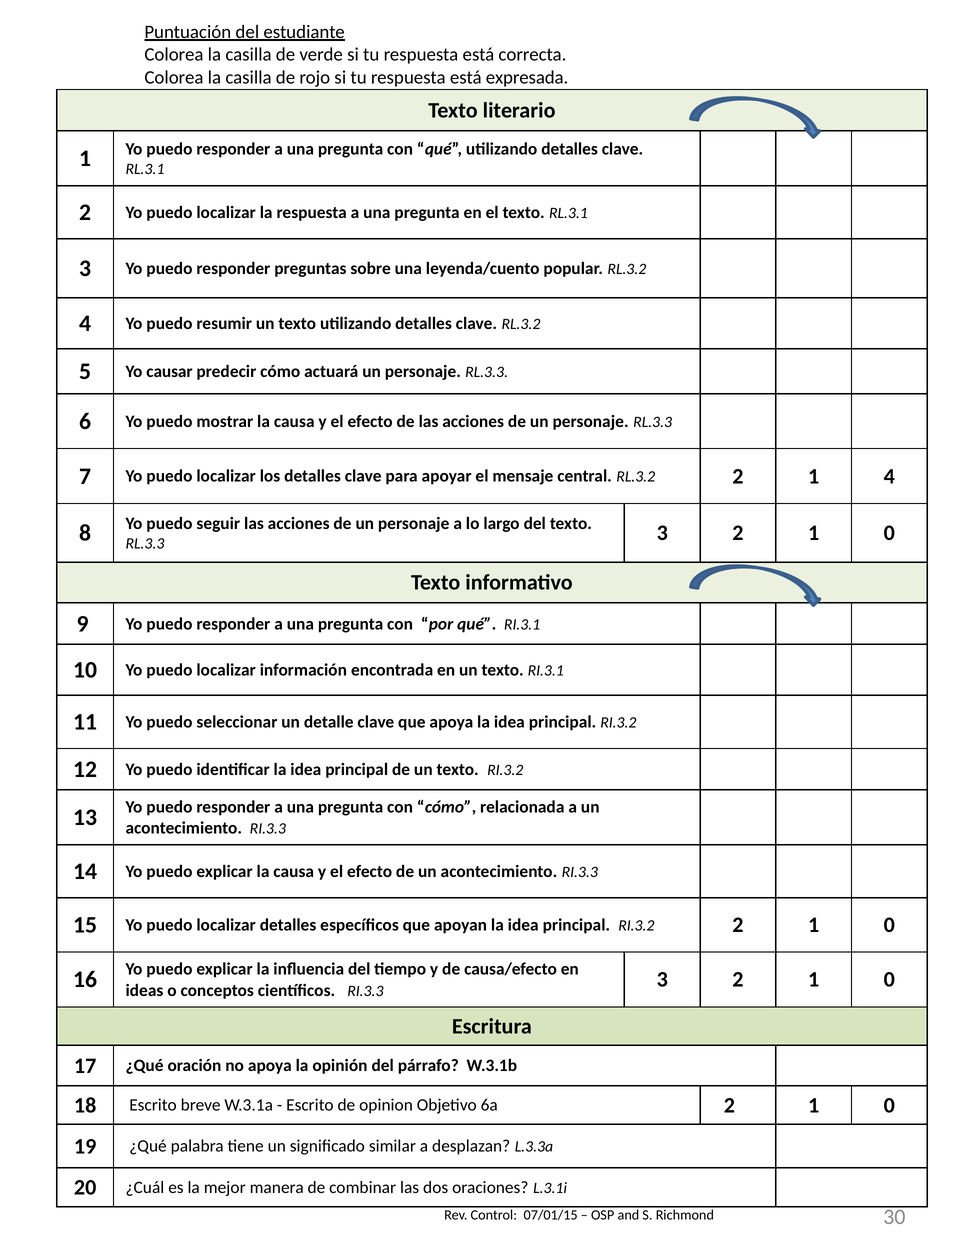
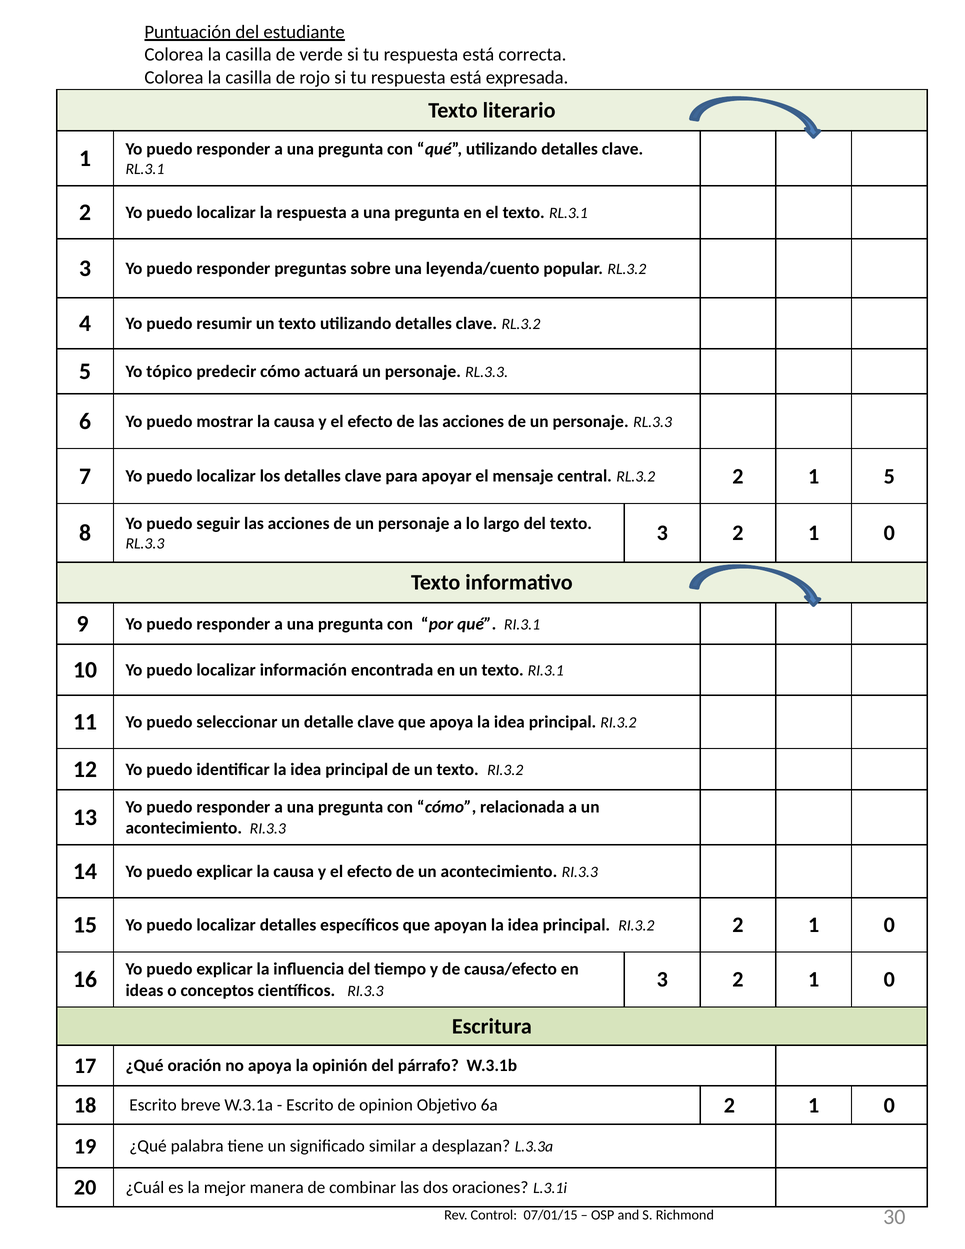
causar: causar -> tópico
1 4: 4 -> 5
